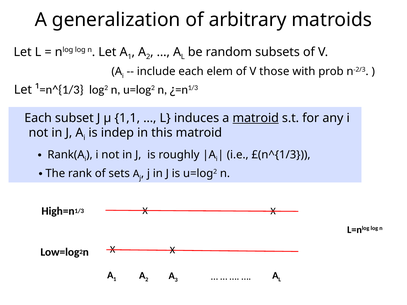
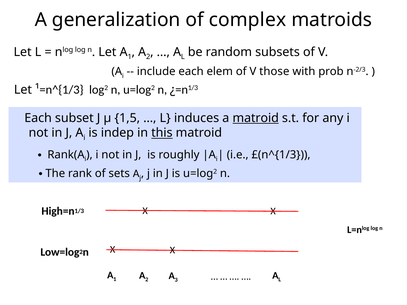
arbitrary: arbitrary -> complex
1,1: 1,1 -> 1,5
this underline: none -> present
